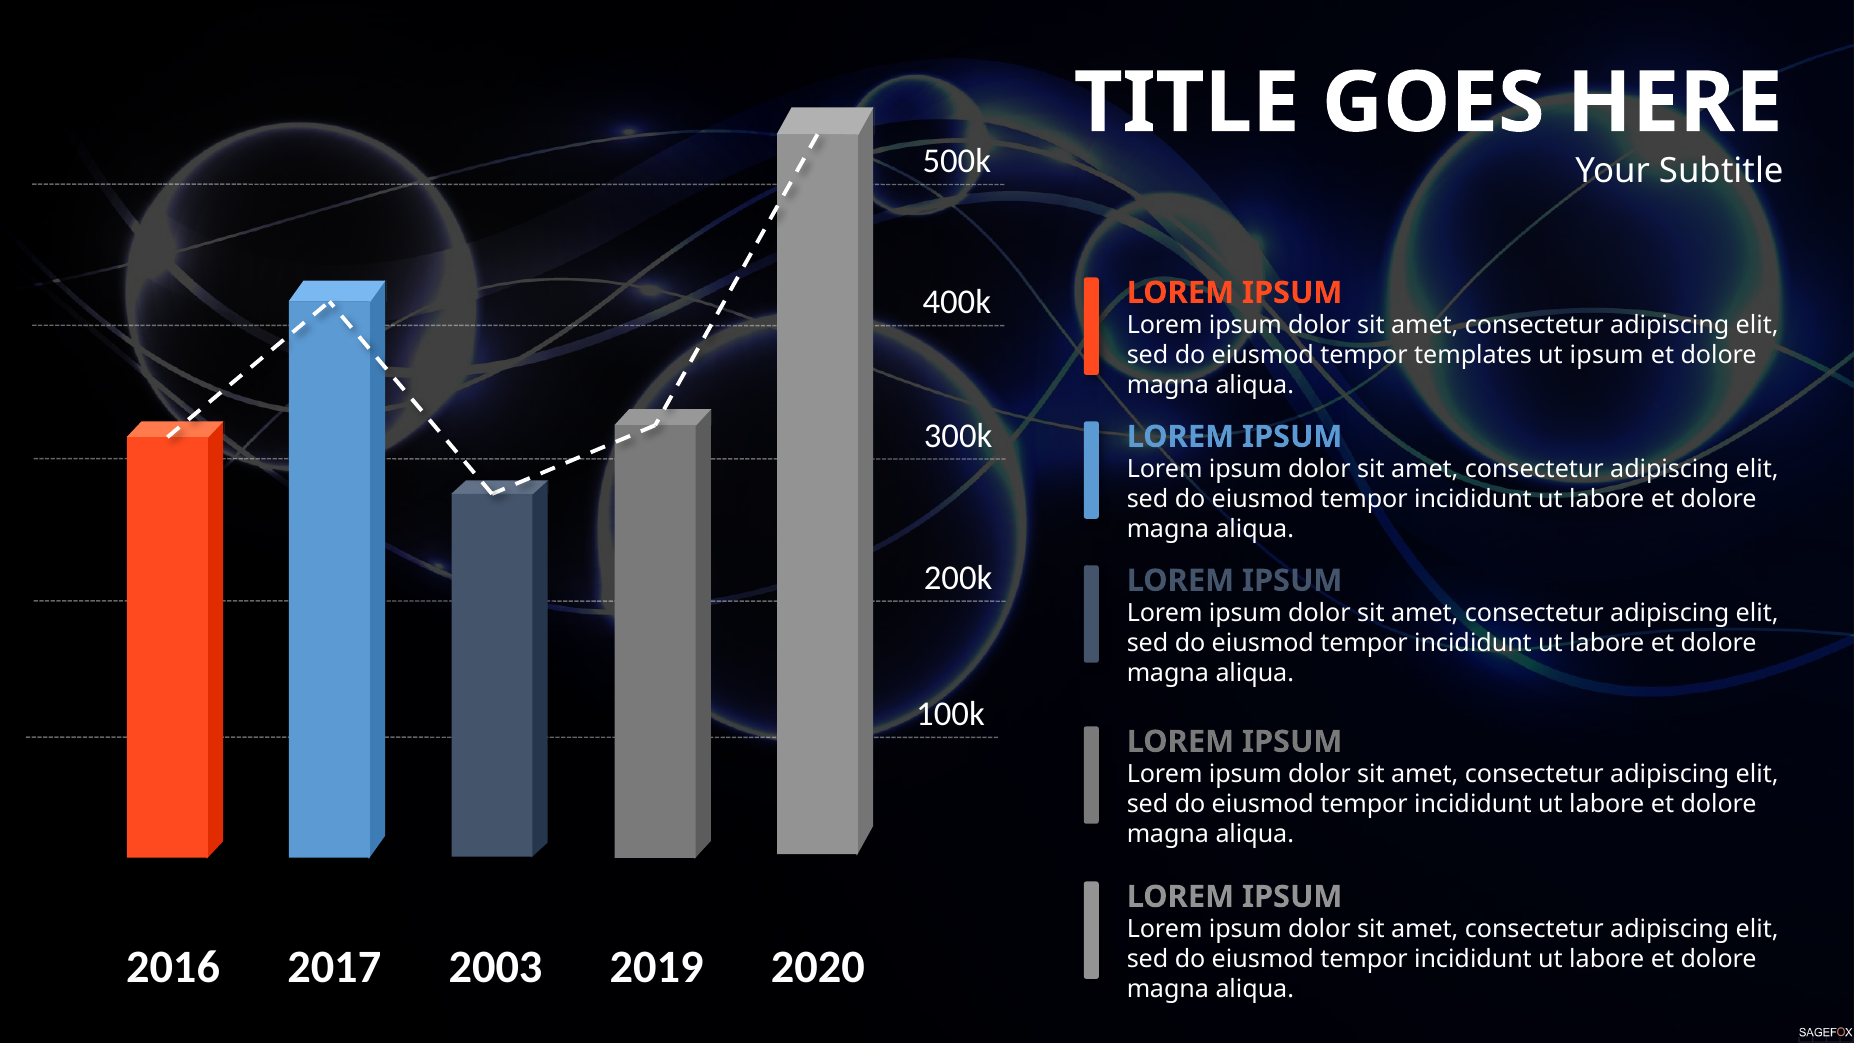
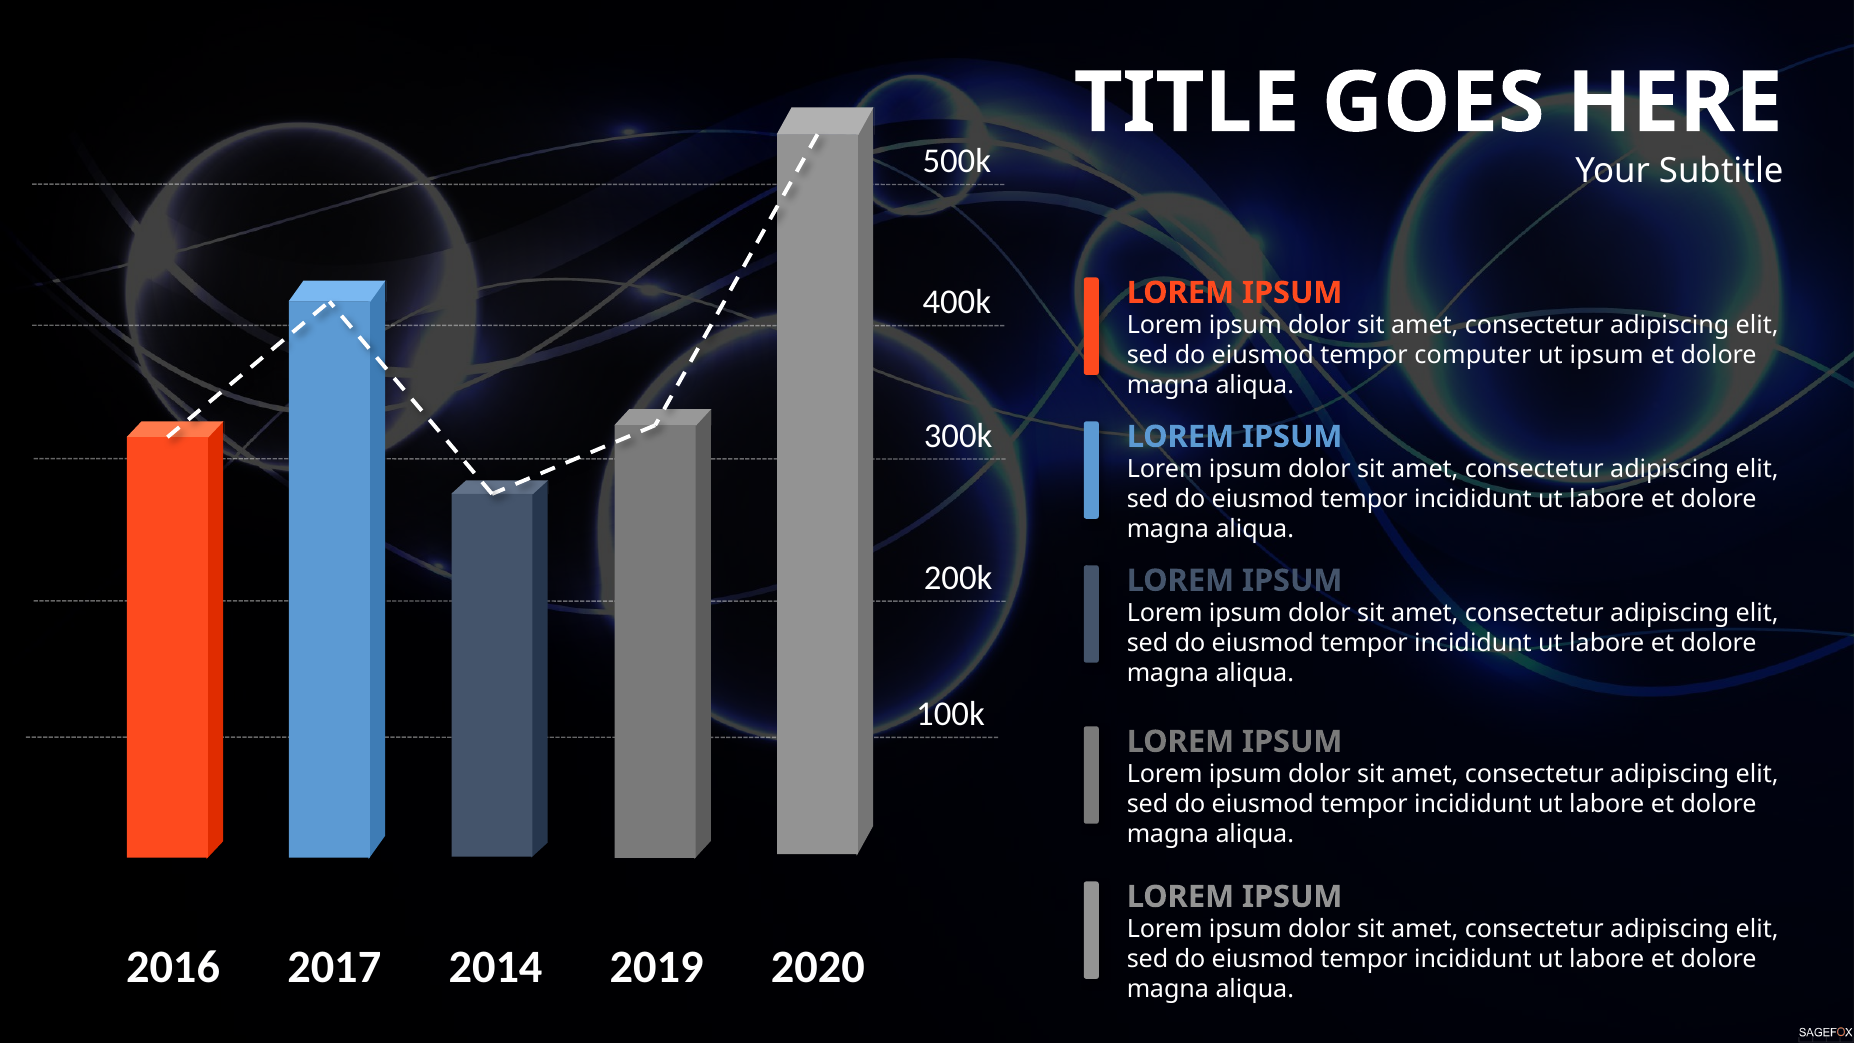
templates: templates -> computer
2003: 2003 -> 2014
